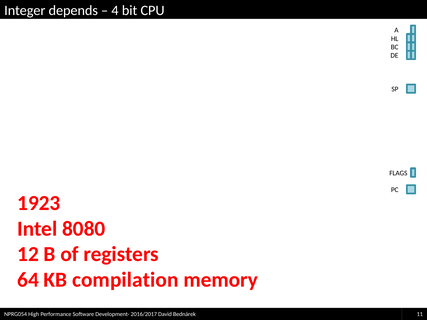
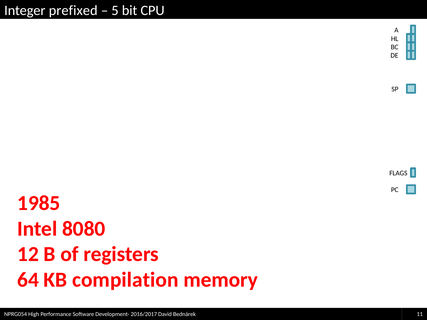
depends: depends -> prefixed
4: 4 -> 5
1923: 1923 -> 1985
